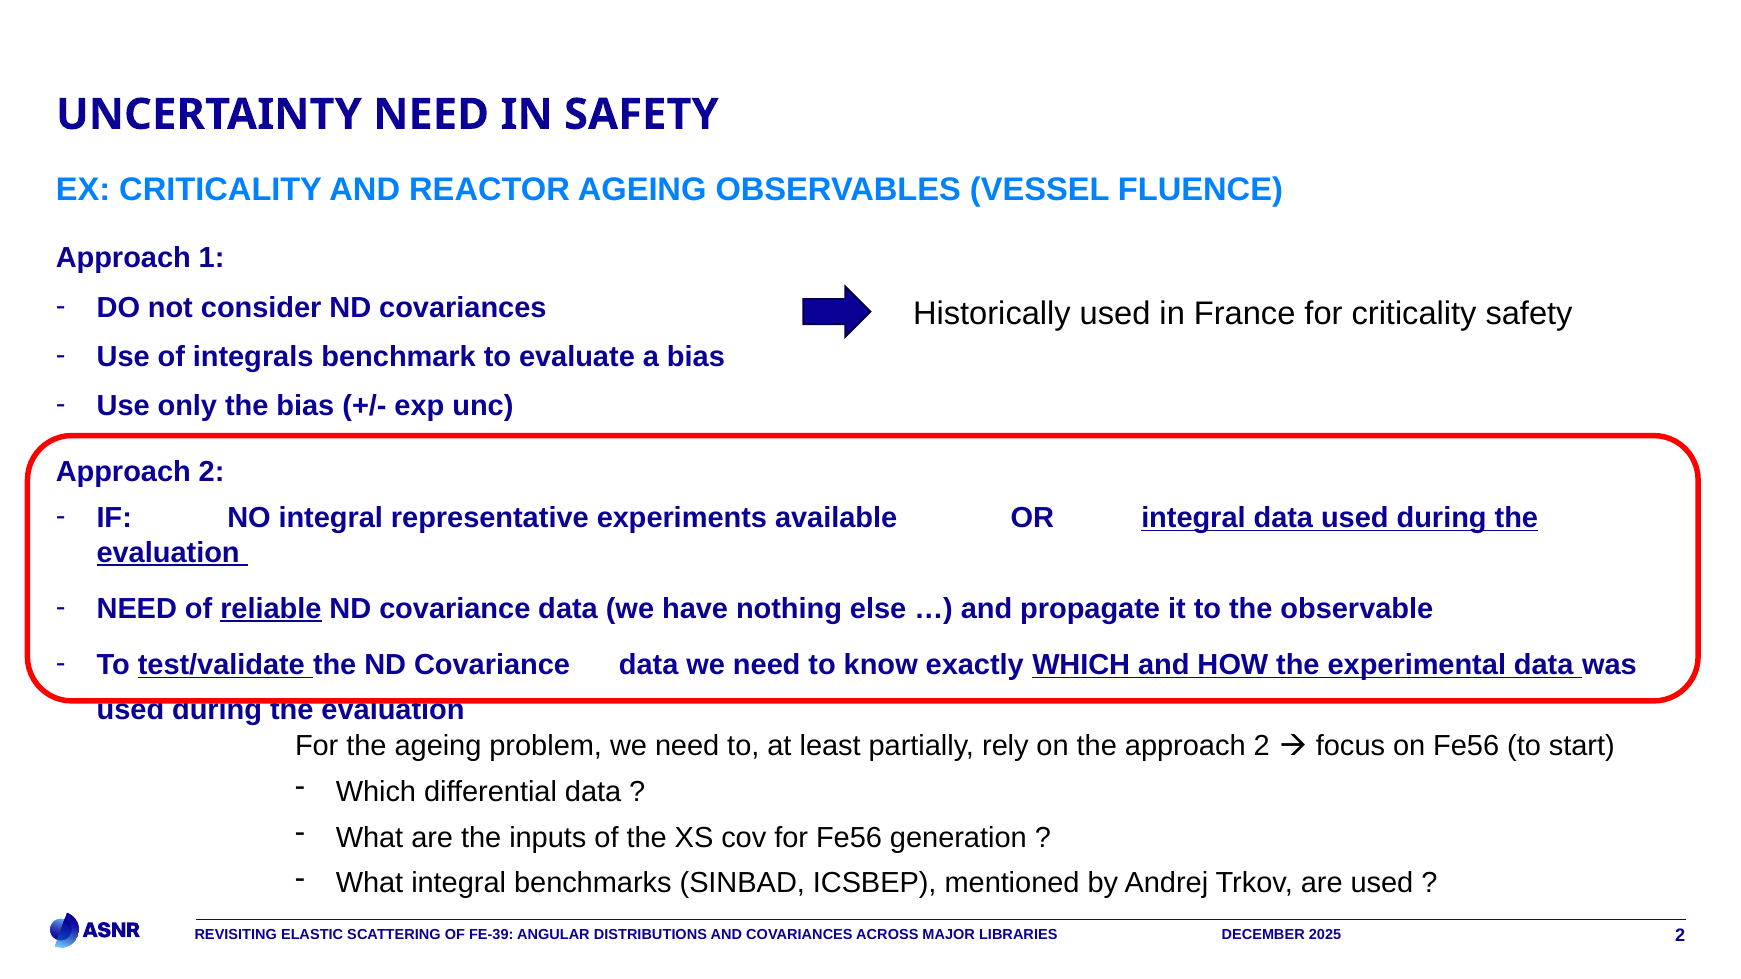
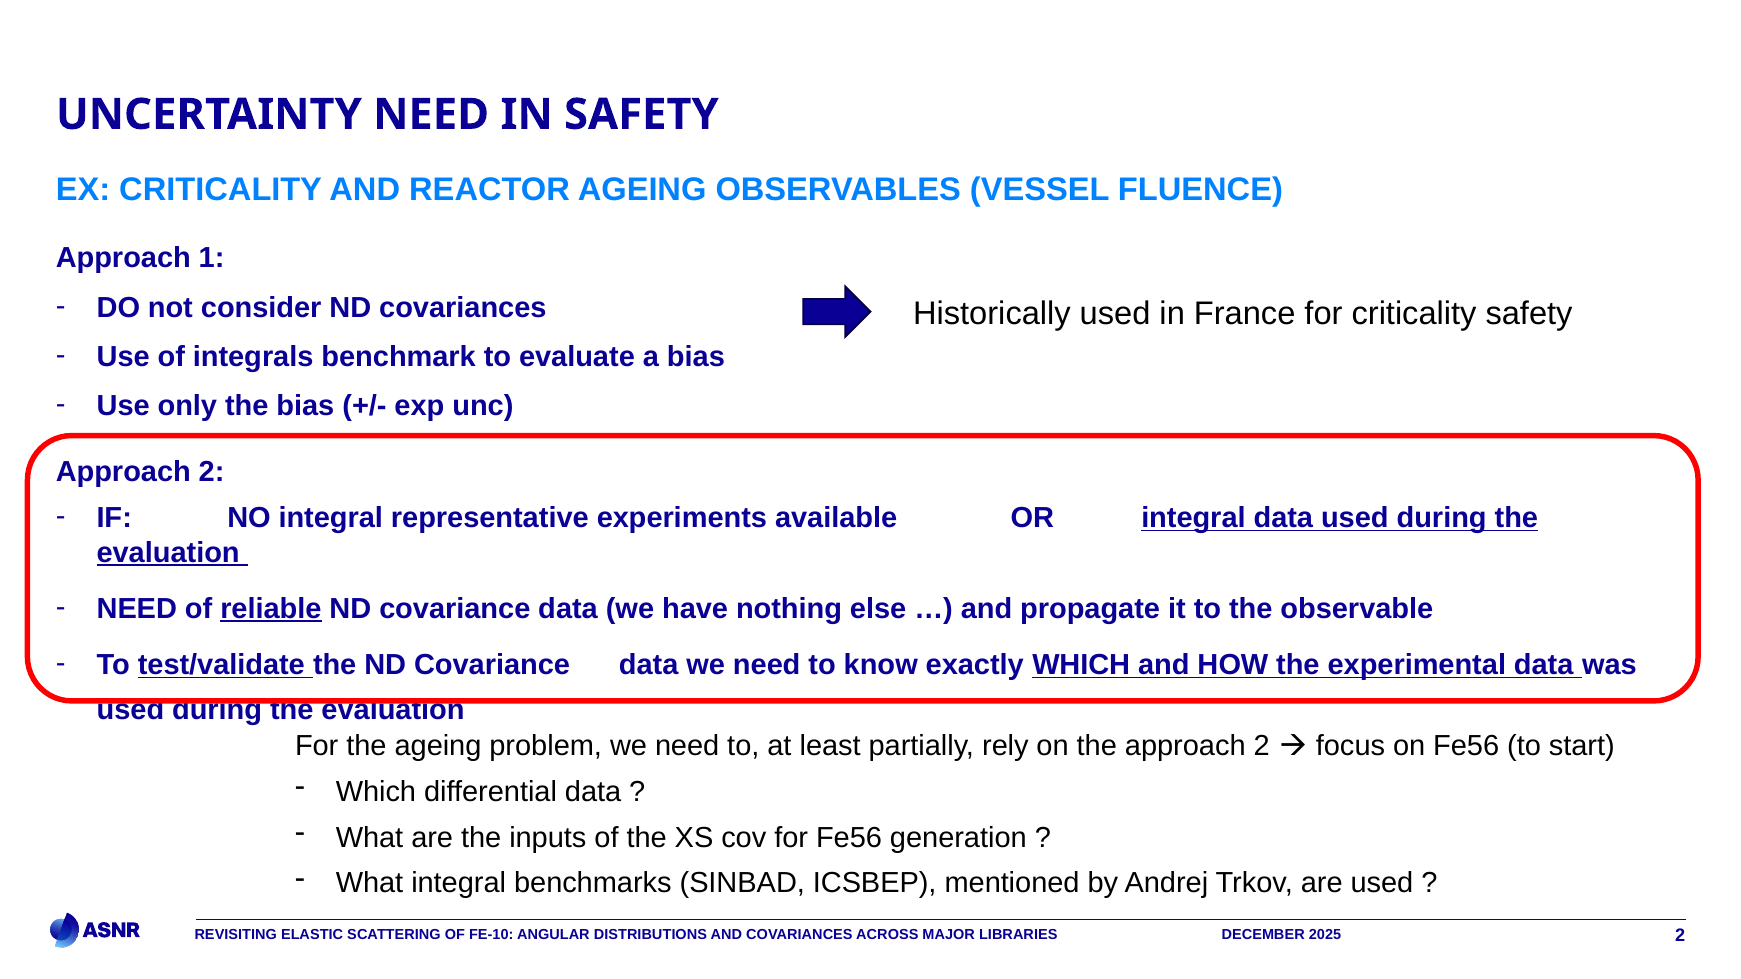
FE-39: FE-39 -> FE-10
